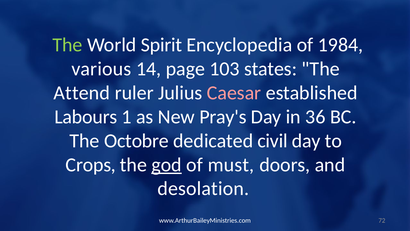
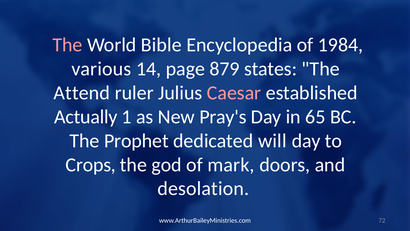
The at (67, 45) colour: light green -> pink
Spirit: Spirit -> Bible
103: 103 -> 879
Labours: Labours -> Actually
36: 36 -> 65
Octobre: Octobre -> Prophet
civil: civil -> will
god underline: present -> none
must: must -> mark
